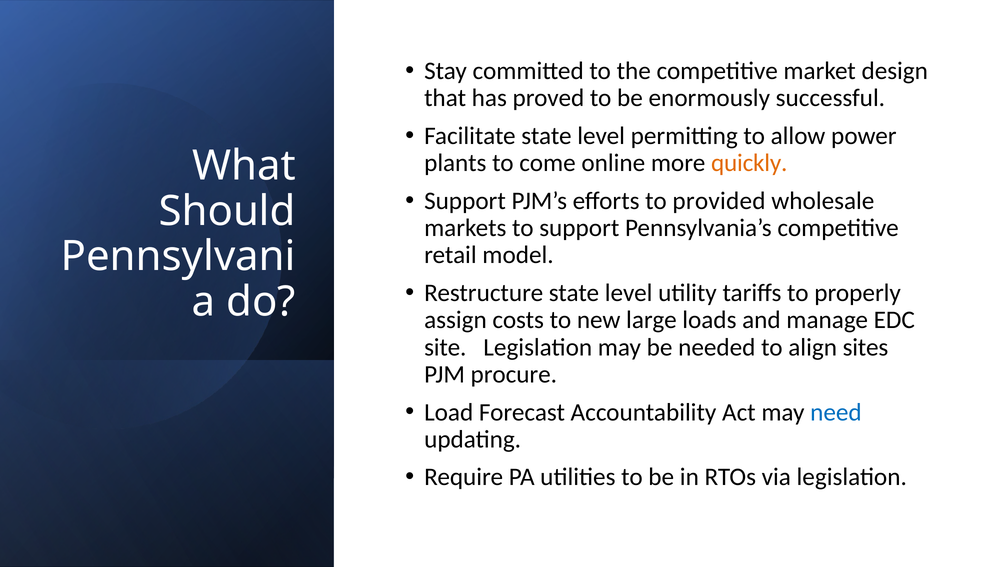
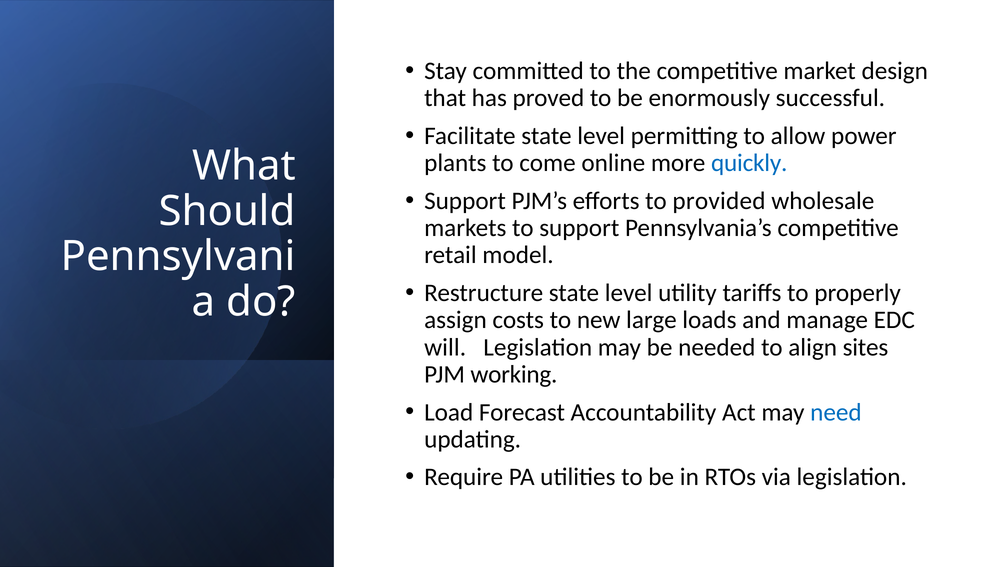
quickly colour: orange -> blue
site: site -> will
procure: procure -> working
